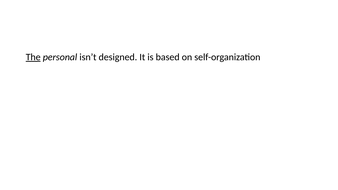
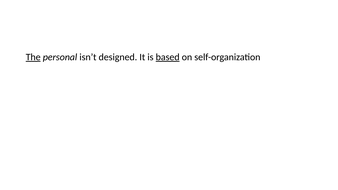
based underline: none -> present
